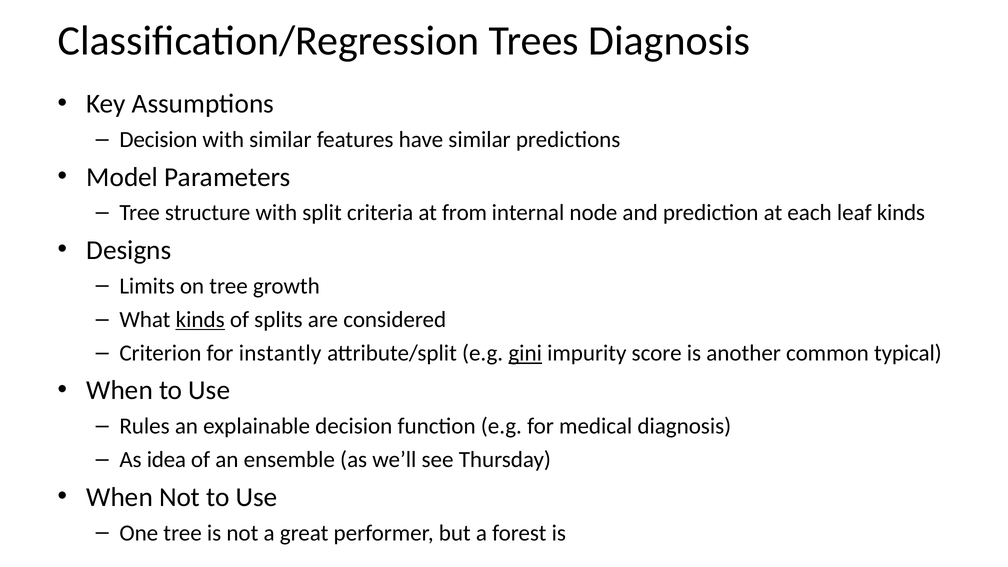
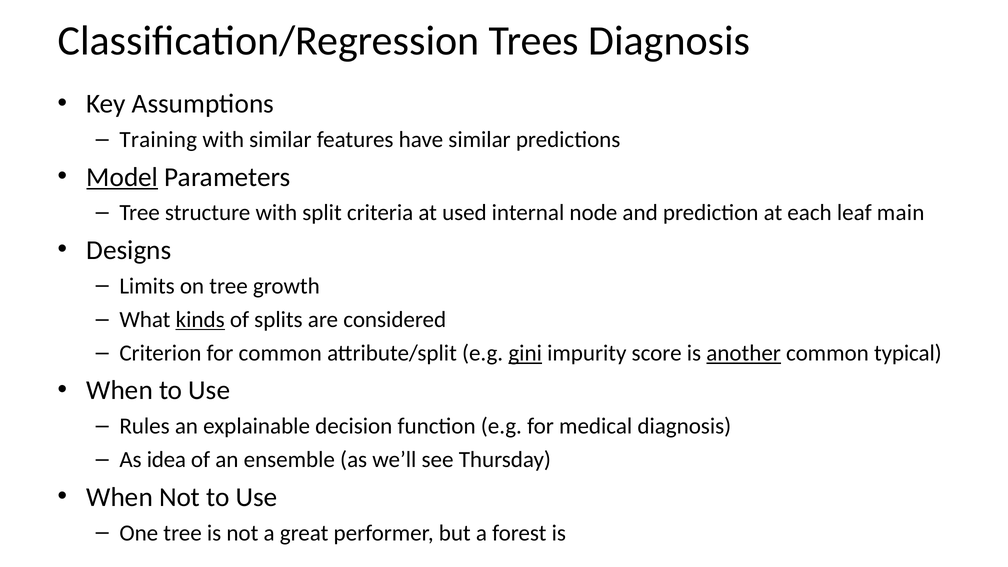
Decision at (158, 140): Decision -> Training
Model underline: none -> present
from: from -> used
leaf kinds: kinds -> main
for instantly: instantly -> common
another underline: none -> present
